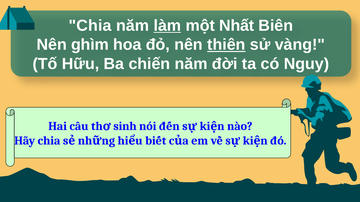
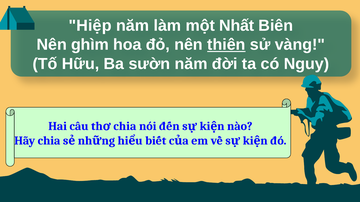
Chia at (90, 26): Chia -> Hiệp
làm underline: present -> none
chiến: chiến -> sườn
sinh at (125, 127): sinh -> chia
